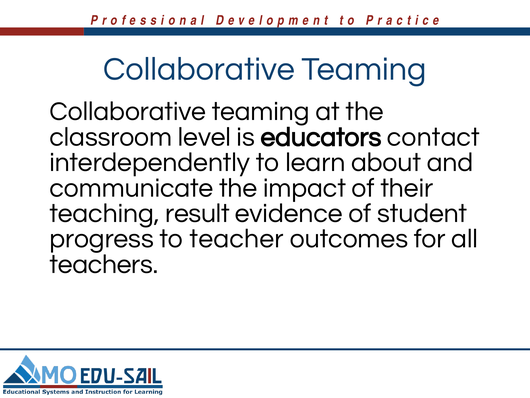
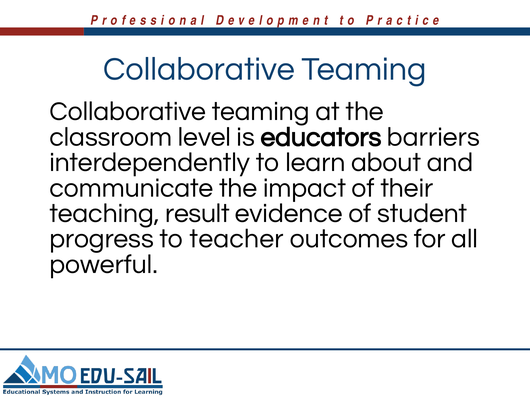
contact: contact -> barriers
teachers: teachers -> powerful
